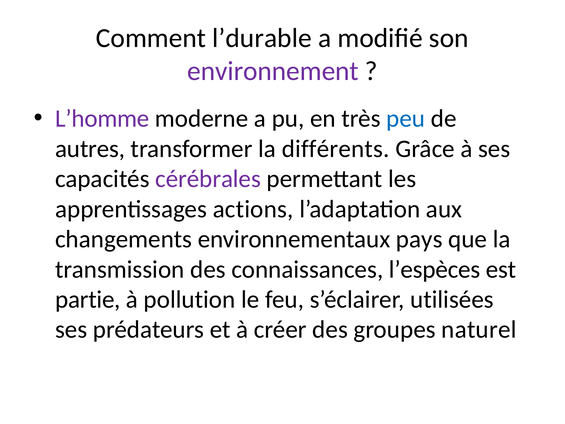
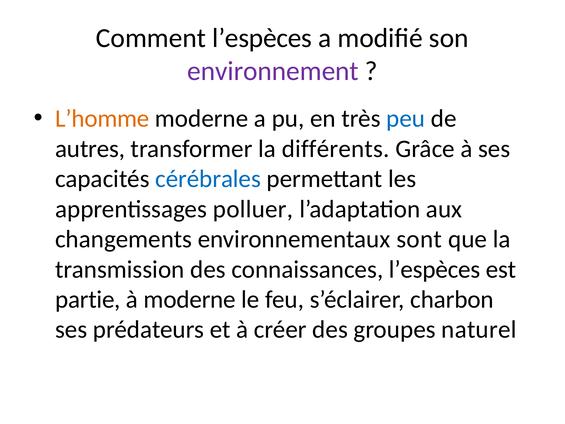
Comment l’durable: l’durable -> l’espèces
L’homme colour: purple -> orange
cérébrales colour: purple -> blue
actions: actions -> polluer
pays: pays -> sont
à pollution: pollution -> moderne
utilisées: utilisées -> charbon
